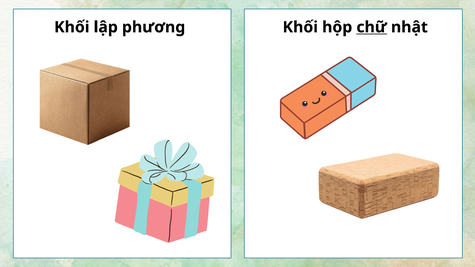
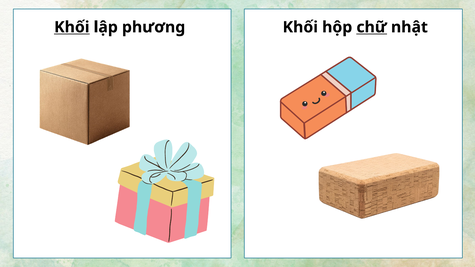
Khối at (72, 27) underline: none -> present
